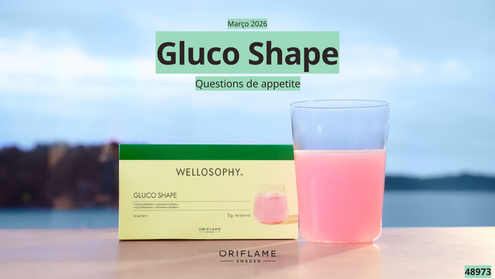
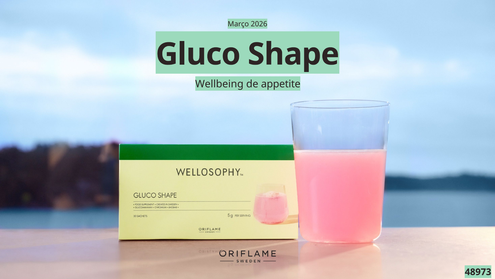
Questions: Questions -> Wellbeing
